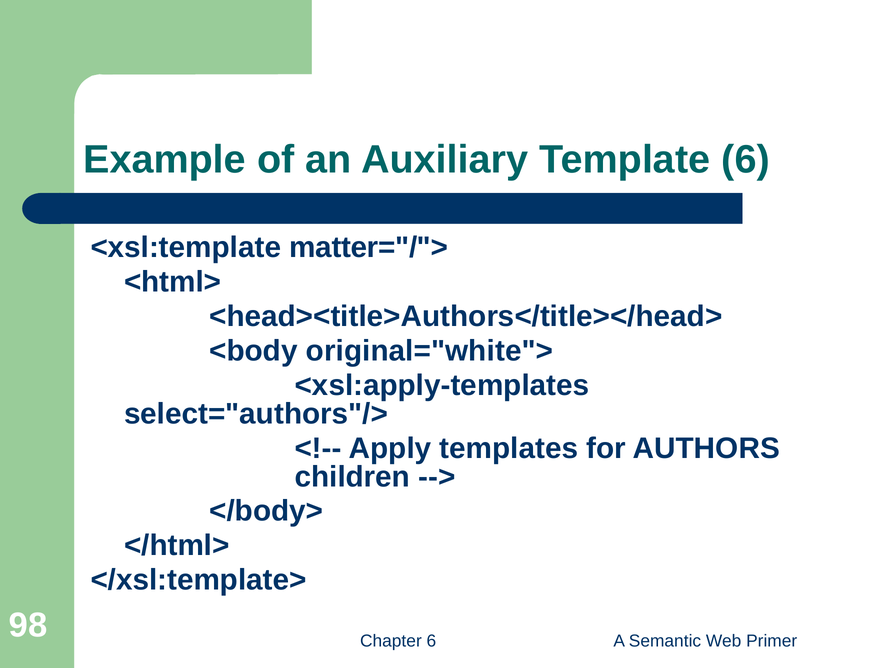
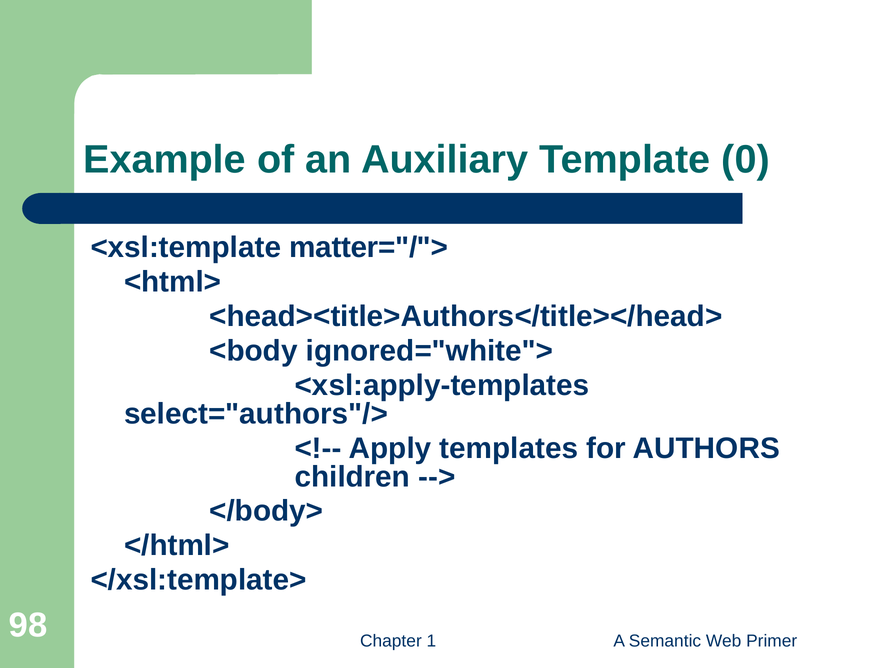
Template 6: 6 -> 0
original="white">: original="white"> -> ignored="white">
Chapter 6: 6 -> 1
